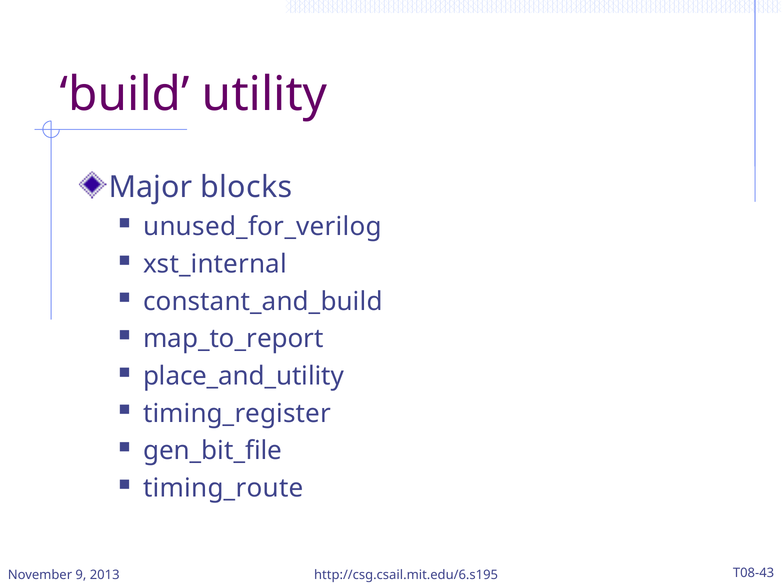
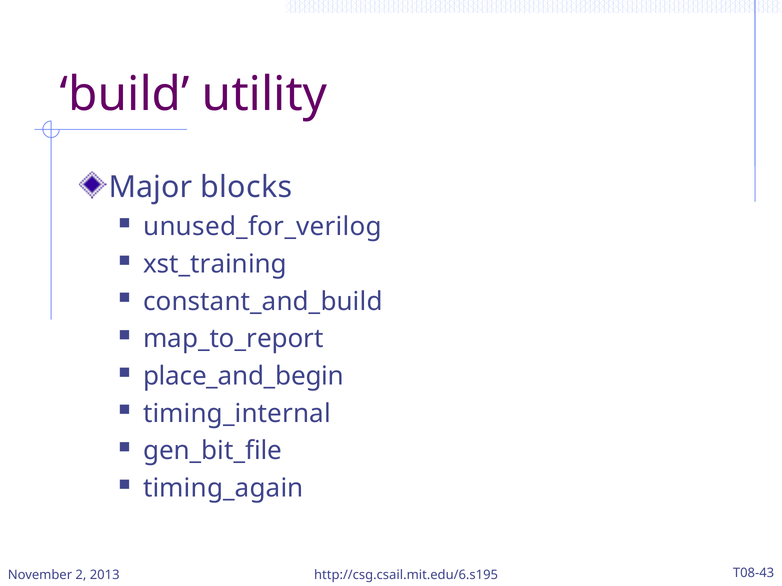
xst_internal: xst_internal -> xst_training
place_and_utility: place_and_utility -> place_and_begin
timing_register: timing_register -> timing_internal
timing_route: timing_route -> timing_again
9: 9 -> 2
